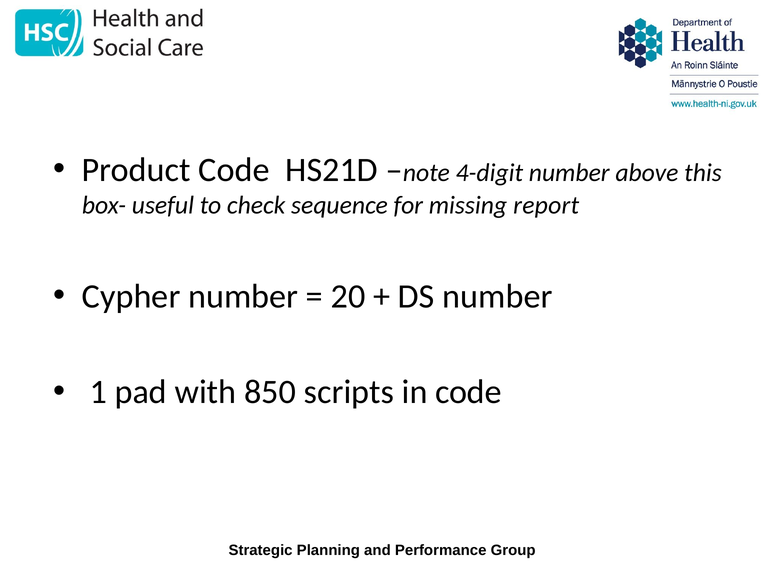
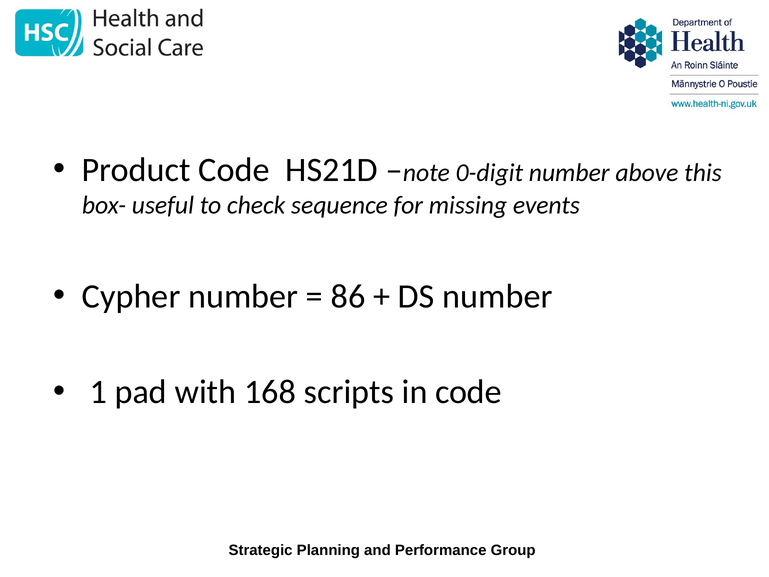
4-digit: 4-digit -> 0-digit
report: report -> events
20: 20 -> 86
850: 850 -> 168
